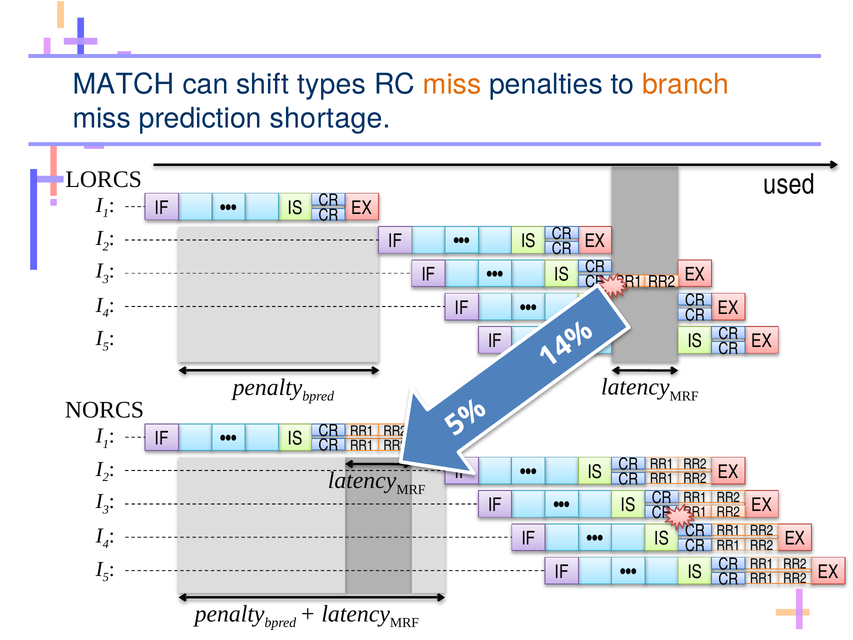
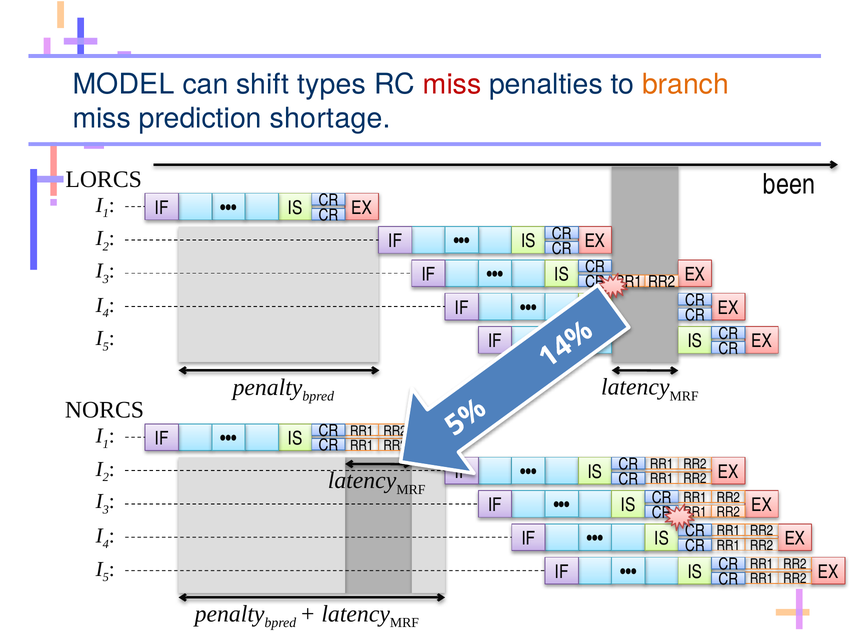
MATCH: MATCH -> MODEL
miss at (452, 84) colour: orange -> red
used: used -> been
